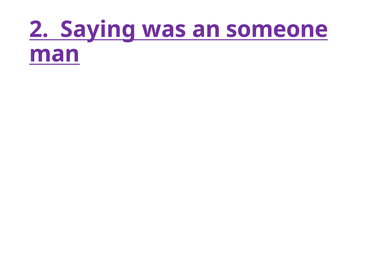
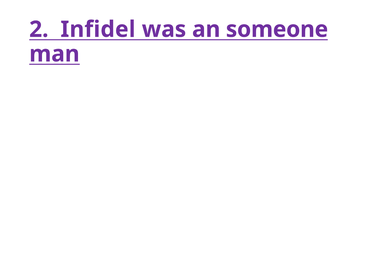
Saying: Saying -> Infidel
